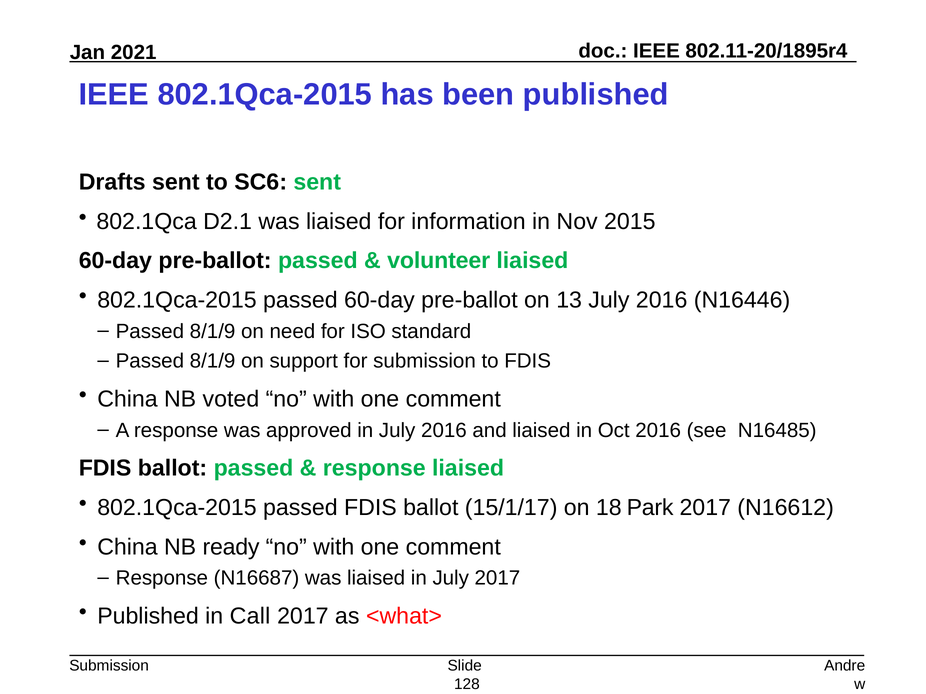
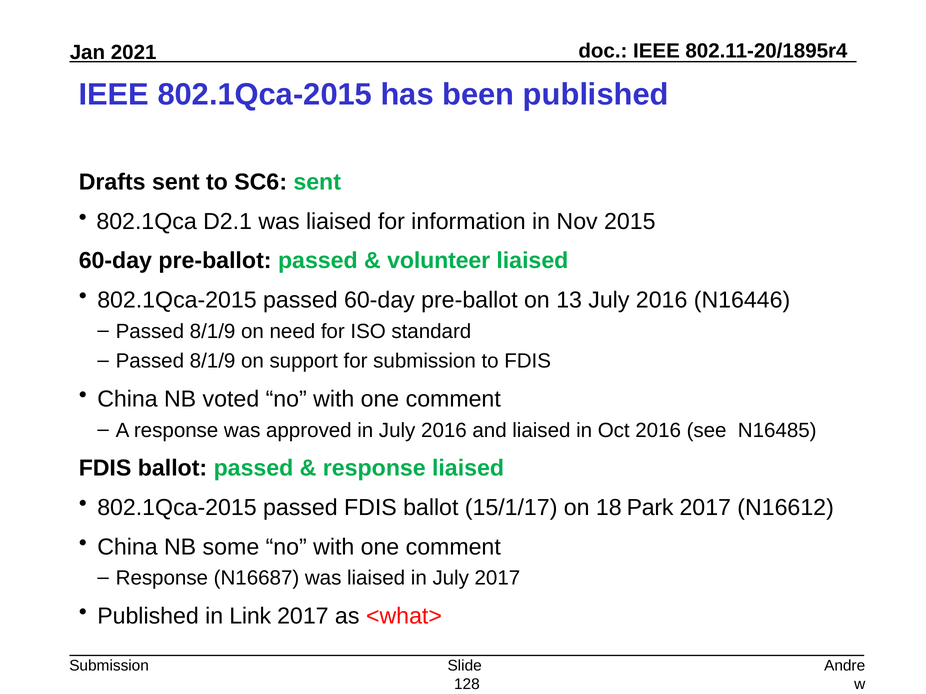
ready: ready -> some
Call: Call -> Link
